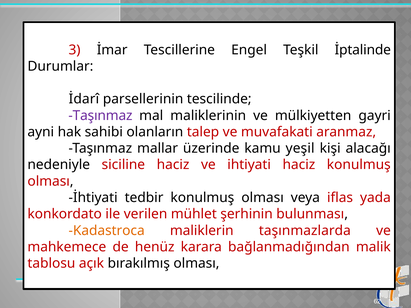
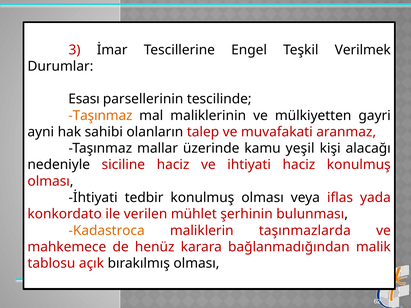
İptalinde: İptalinde -> Verilmek
İdarî: İdarî -> Esası
Taşınmaz at (100, 116) colour: purple -> orange
